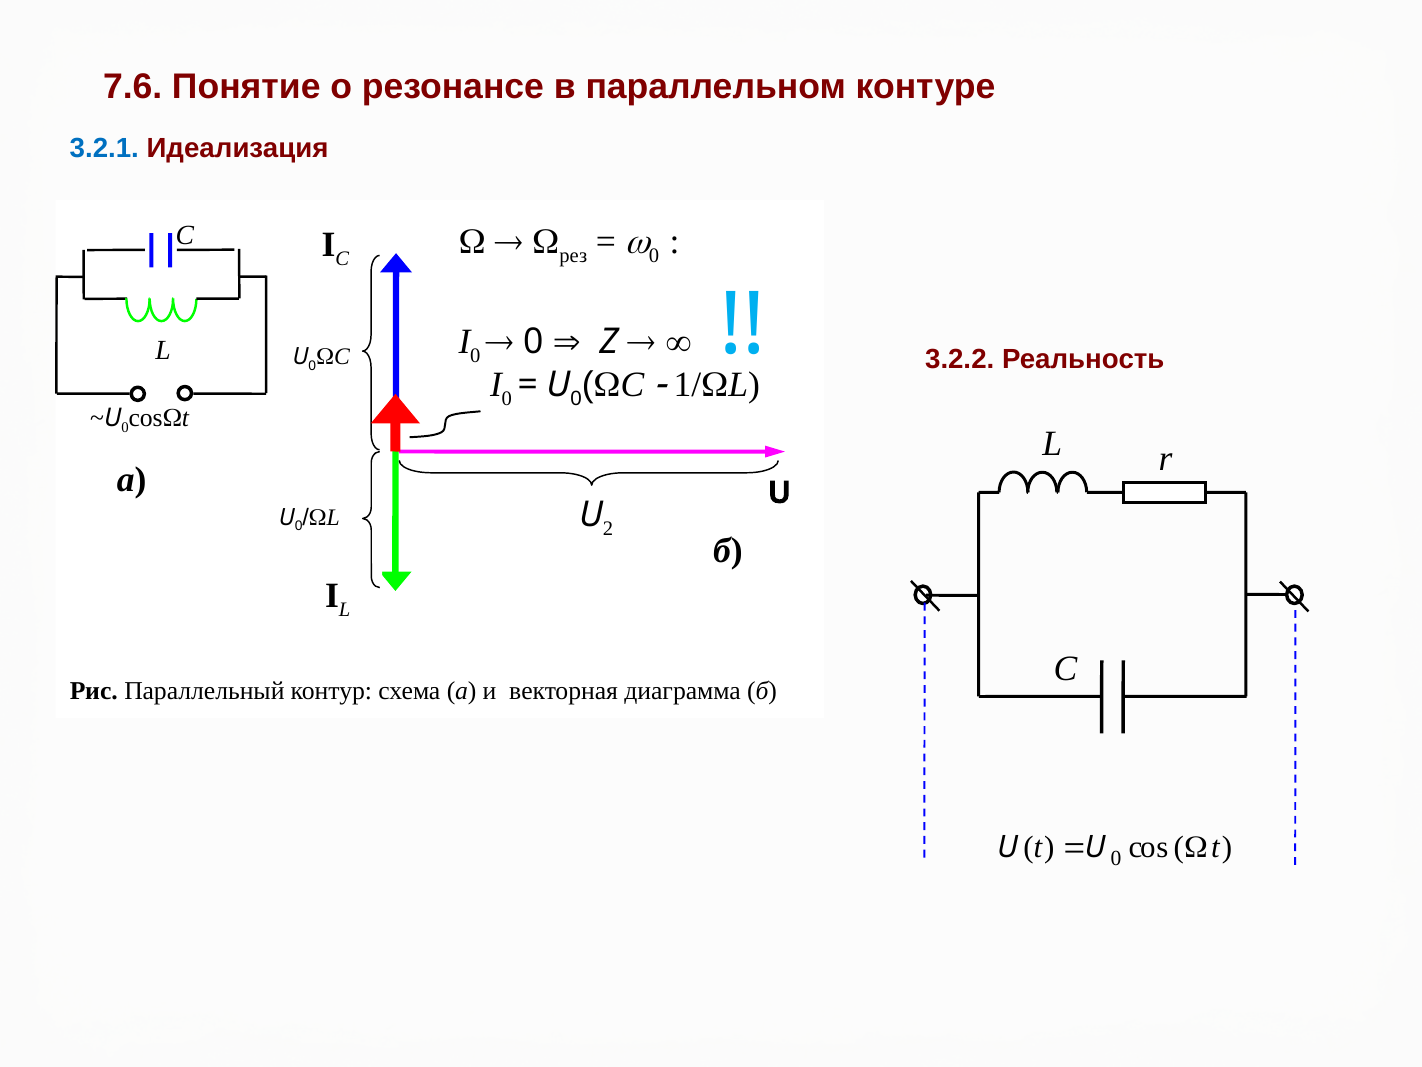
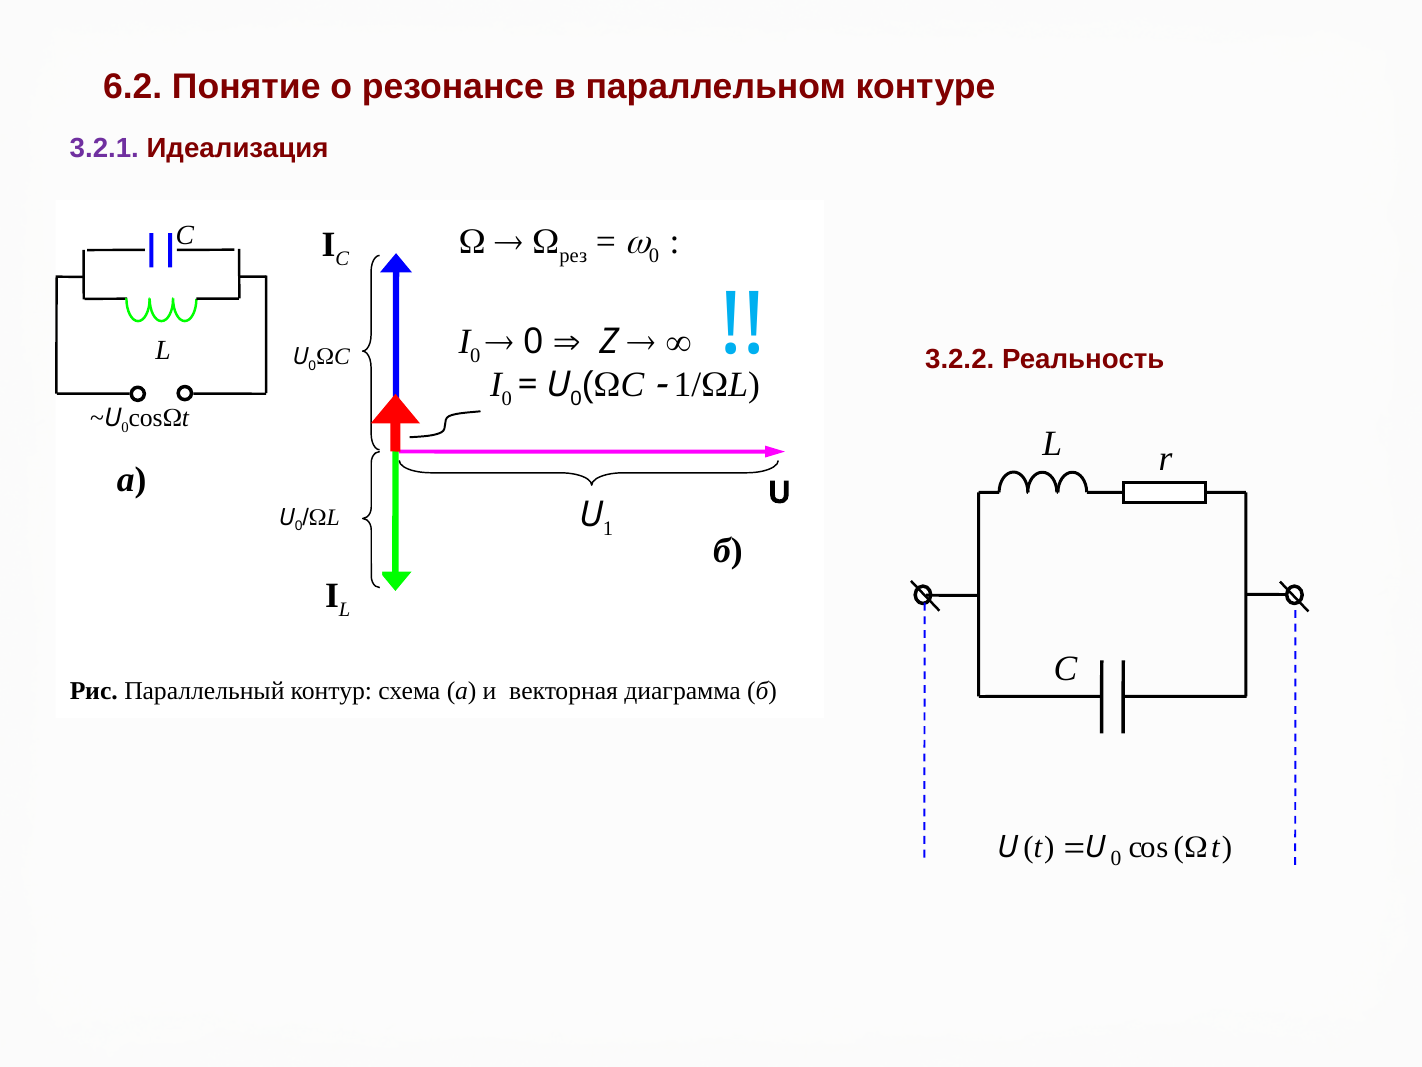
7.6: 7.6 -> 6.2
3.2.1 colour: blue -> purple
2: 2 -> 1
